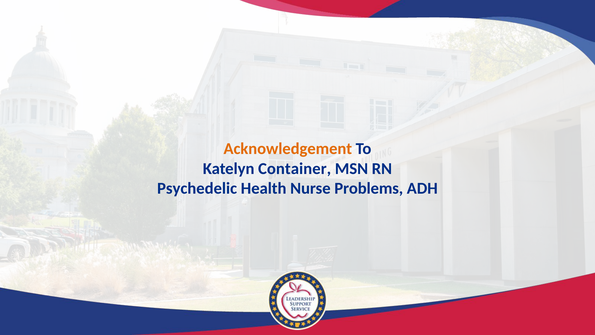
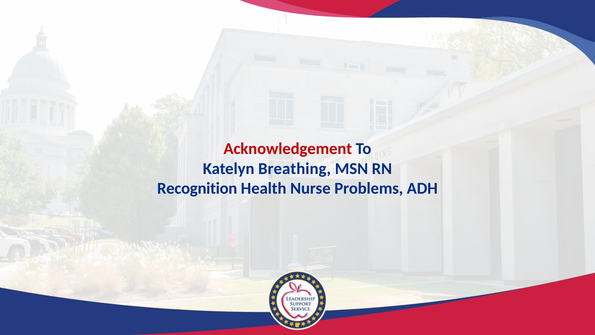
Acknowledgement colour: orange -> red
Container: Container -> Breathing
Psychedelic: Psychedelic -> Recognition
